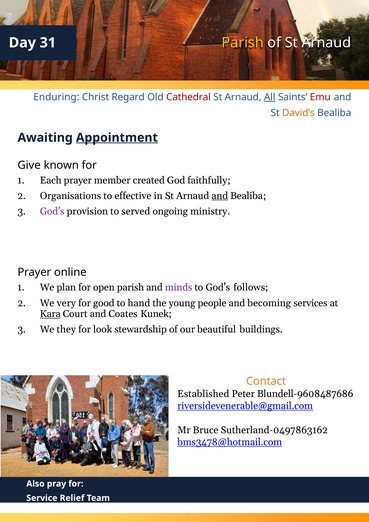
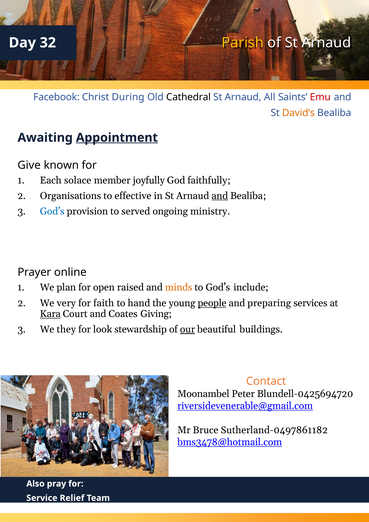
31: 31 -> 32
Enduring: Enduring -> Facebook
Regard: Regard -> During
Cathedral colour: red -> black
All underline: present -> none
Each prayer: prayer -> solace
created: created -> joyfully
God's colour: purple -> blue
open parish: parish -> raised
minds colour: purple -> orange
follows: follows -> include
good: good -> faith
people underline: none -> present
becoming: becoming -> preparing
Kunek: Kunek -> Giving
our underline: none -> present
Established: Established -> Moonambel
Blundell-9608487686: Blundell-9608487686 -> Blundell-0425694720
Sutherland-0497863162: Sutherland-0497863162 -> Sutherland-0497861182
